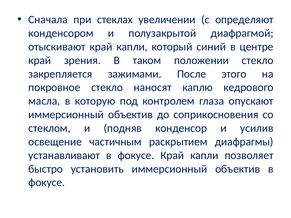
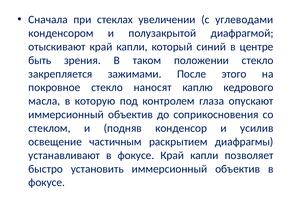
определяют: определяют -> углеводами
край at (40, 60): край -> быть
